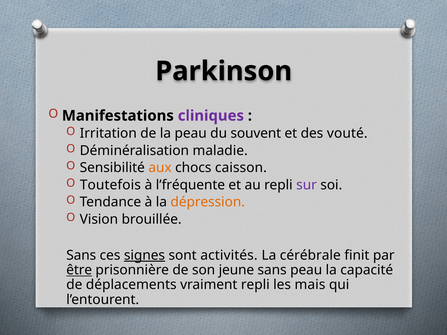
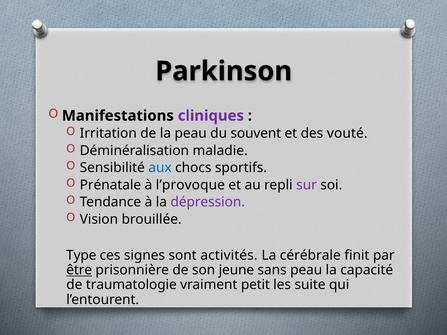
aux colour: orange -> blue
caisson: caisson -> sportifs
Toutefois: Toutefois -> Prénatale
l’fréquente: l’fréquente -> l’provoque
dépression colour: orange -> purple
Sans at (81, 256): Sans -> Type
signes underline: present -> none
déplacements: déplacements -> traumatologie
vraiment repli: repli -> petit
mais: mais -> suite
